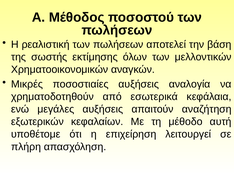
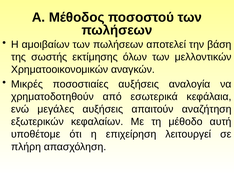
ρεαλιστική: ρεαλιστική -> αμοιβαίων
